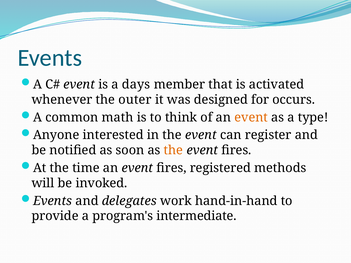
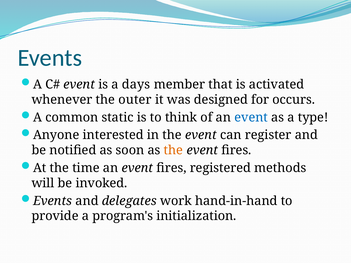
math: math -> static
event at (251, 117) colour: orange -> blue
intermediate: intermediate -> initialization
